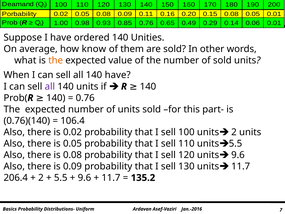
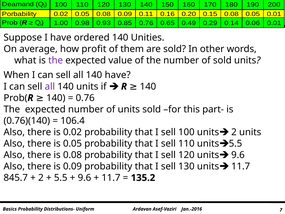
know: know -> profit
the at (56, 60) colour: orange -> purple
206.4: 206.4 -> 845.7
